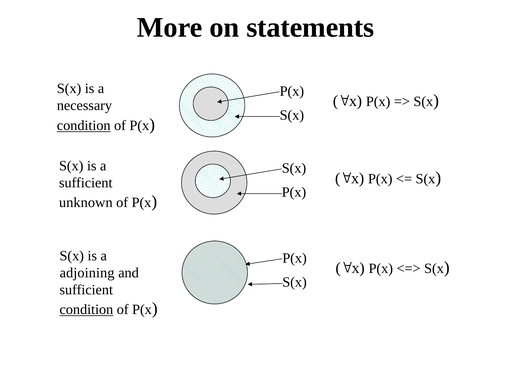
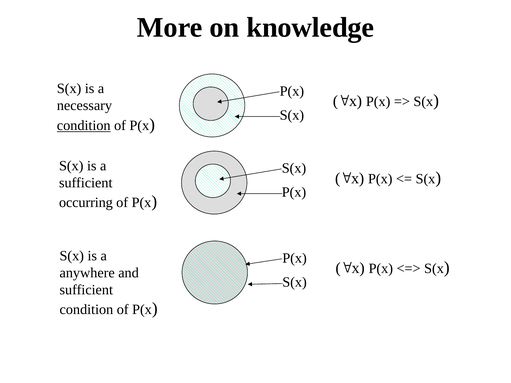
statements: statements -> knowledge
unknown: unknown -> occurring
adjoining: adjoining -> anywhere
condition at (86, 310) underline: present -> none
